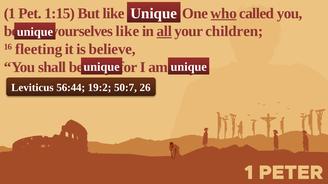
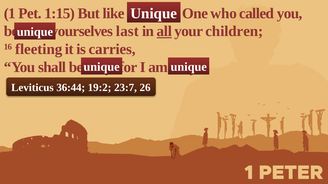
who underline: present -> none
like at (127, 31): like -> last
believe: believe -> carries
56:44: 56:44 -> 36:44
50:7: 50:7 -> 23:7
